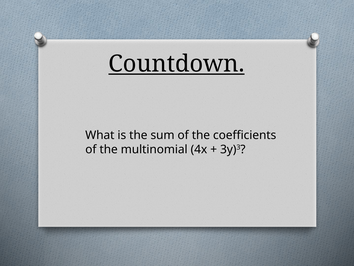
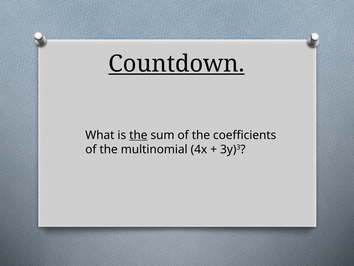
the at (138, 135) underline: none -> present
